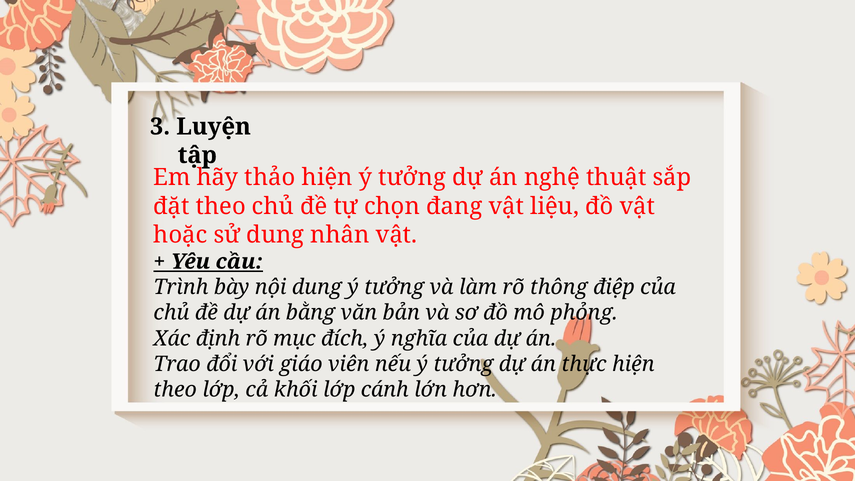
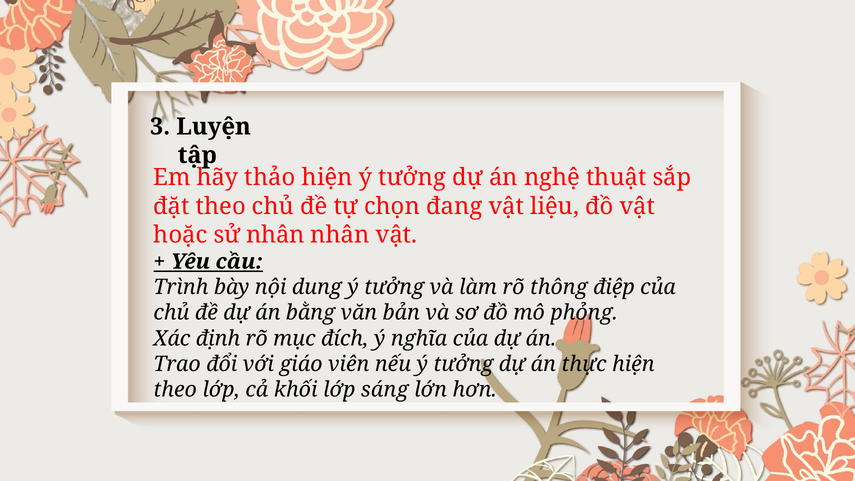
sử dung: dung -> nhân
cánh: cánh -> sáng
